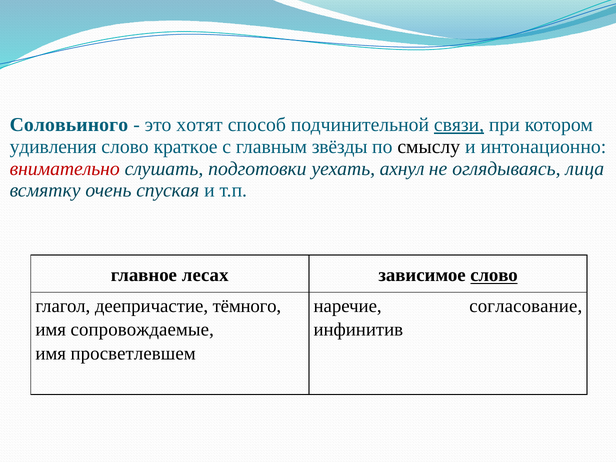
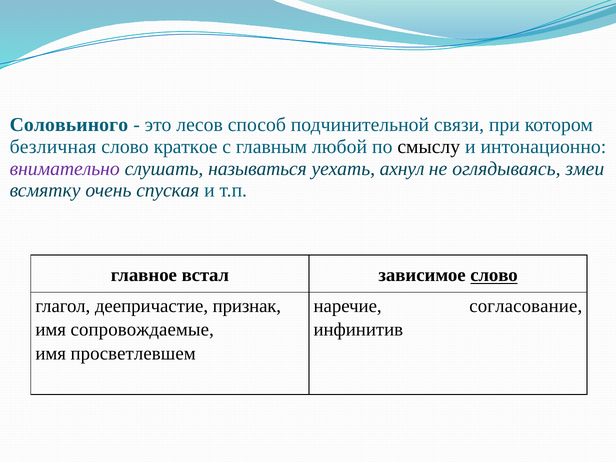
хотят: хотят -> лесов
связи underline: present -> none
удивления: удивления -> безличная
звёзды: звёзды -> любой
внимательно colour: red -> purple
подготовки: подготовки -> называться
лица: лица -> змеи
лесах: лесах -> встал
тёмного: тёмного -> признак
